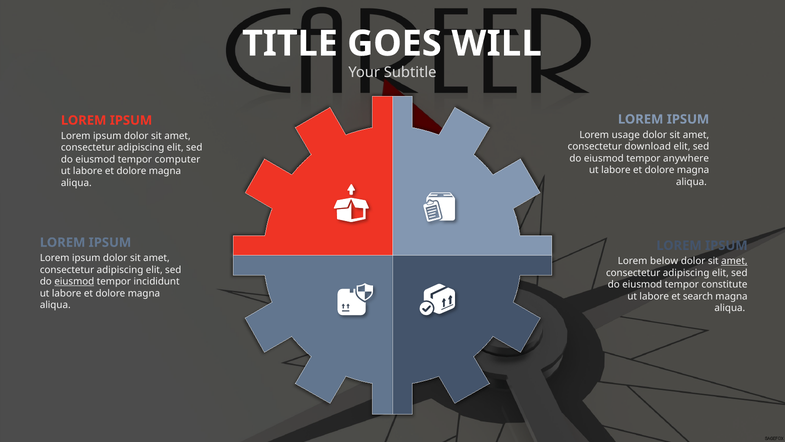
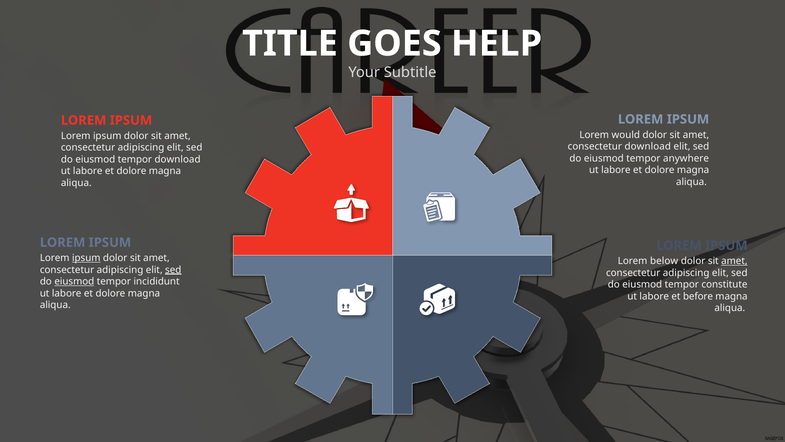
WILL: WILL -> HELP
usage: usage -> would
tempor computer: computer -> download
ipsum at (86, 258) underline: none -> present
sed at (173, 270) underline: none -> present
search: search -> before
